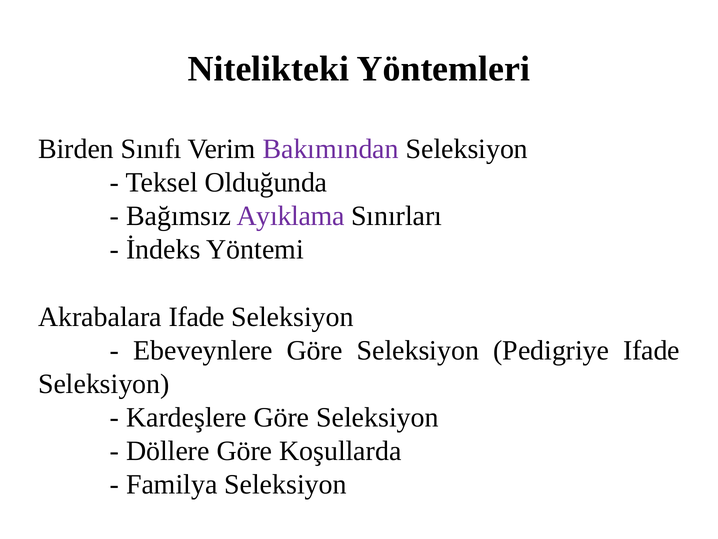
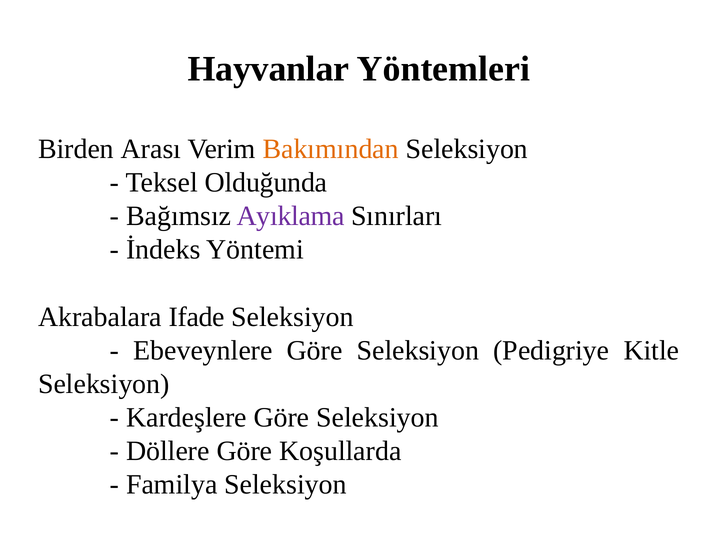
Nitelikteki: Nitelikteki -> Hayvanlar
Sınıfı: Sınıfı -> Arası
Bakımından colour: purple -> orange
Pedigriye Ifade: Ifade -> Kitle
